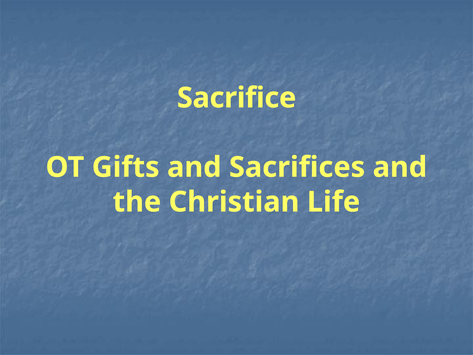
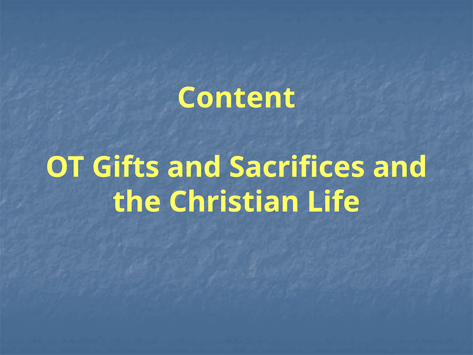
Sacrifice: Sacrifice -> Content
